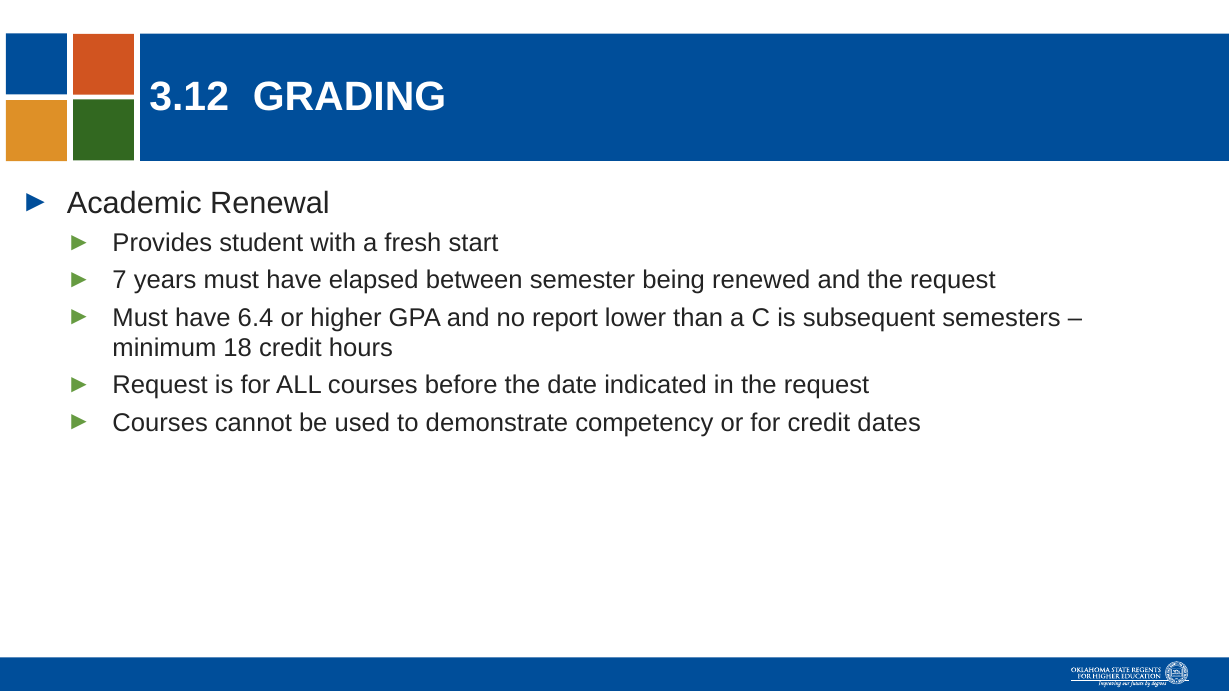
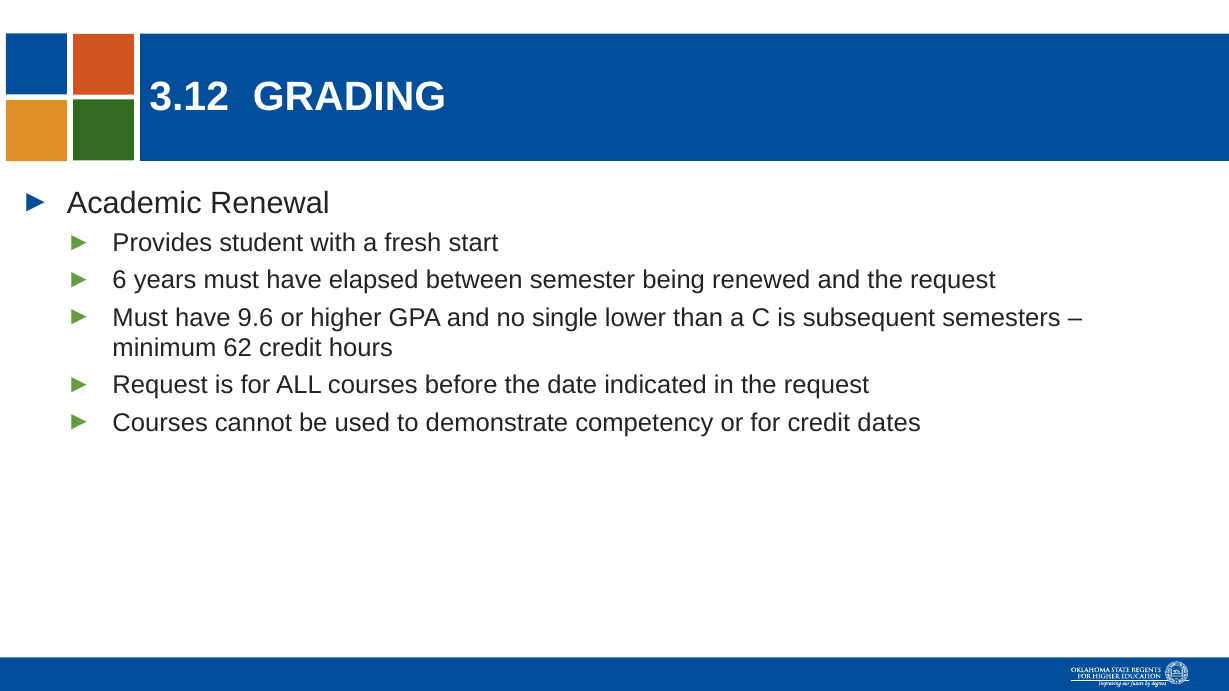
7: 7 -> 6
6.4: 6.4 -> 9.6
report: report -> single
18: 18 -> 62
